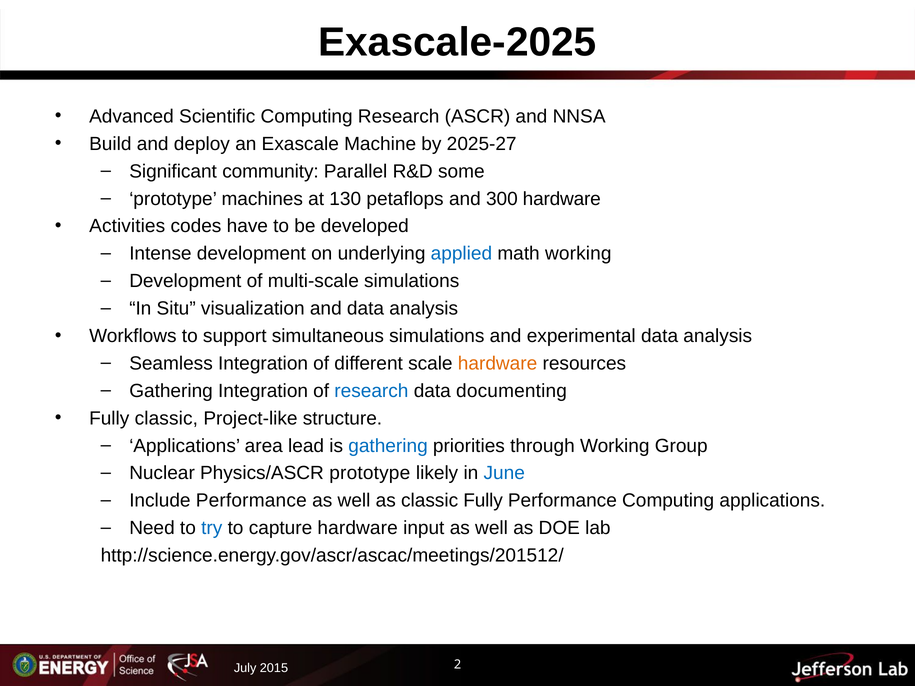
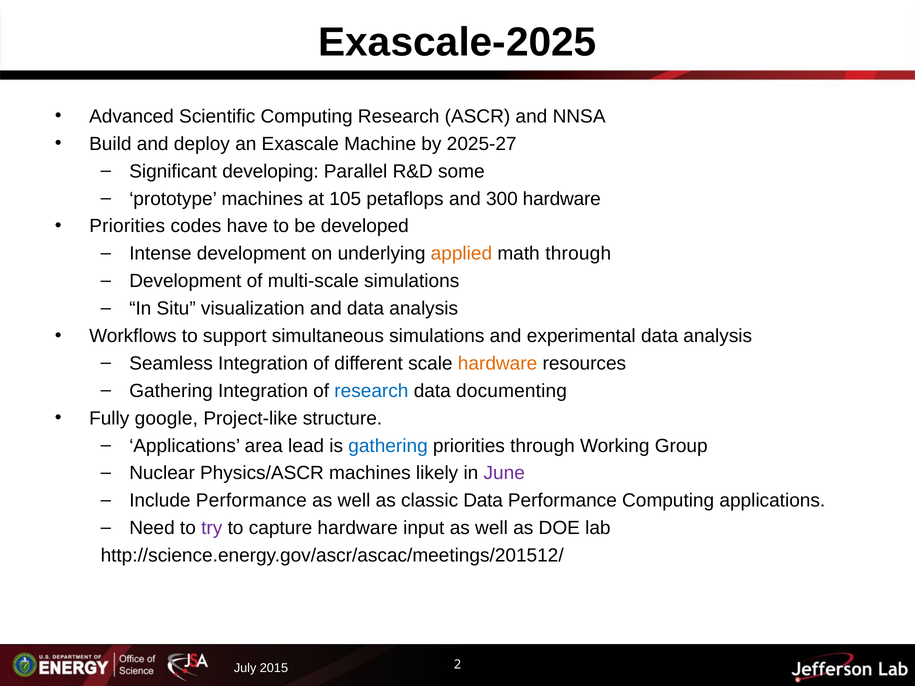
community: community -> developing
130: 130 -> 105
Activities at (127, 226): Activities -> Priorities
applied colour: blue -> orange
math working: working -> through
Fully classic: classic -> google
Physics/ASCR prototype: prototype -> machines
June colour: blue -> purple
classic Fully: Fully -> Data
try colour: blue -> purple
